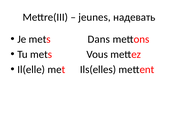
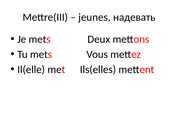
Dans: Dans -> Deux
